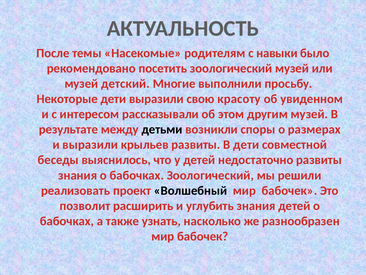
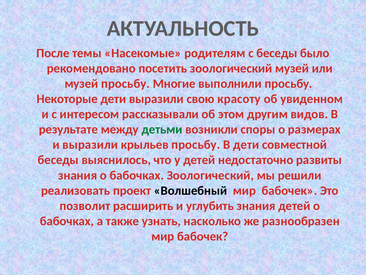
с навыки: навыки -> беседы
музей детский: детский -> просьбу
другим музей: музей -> видов
детьми colour: black -> green
крыльев развиты: развиты -> просьбу
